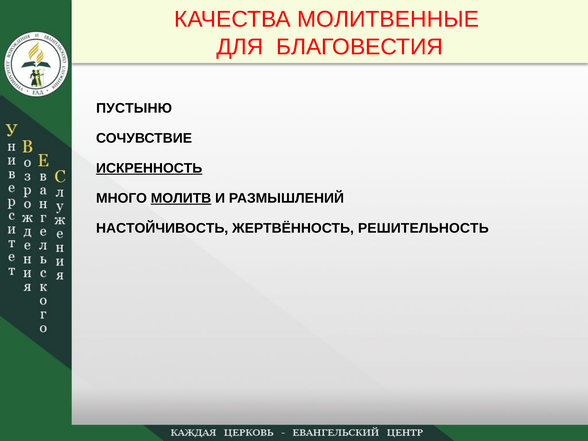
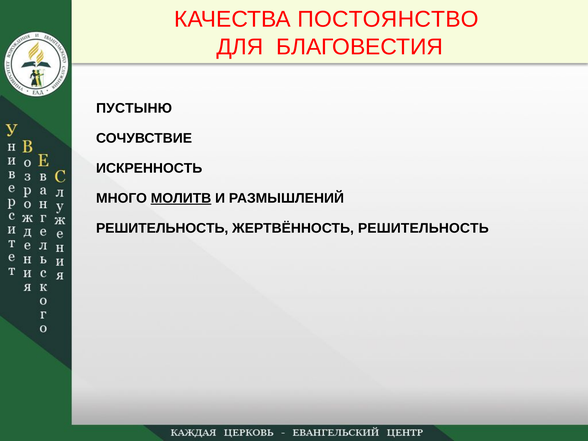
МОЛИТВЕННЫЕ: МОЛИТВЕННЫЕ -> ПОСТОЯНСТВО
ИСКРЕННОСТЬ underline: present -> none
НАСТОЙЧИВОСТЬ at (162, 228): НАСТОЙЧИВОСТЬ -> РЕШИТЕЛЬНОСТЬ
